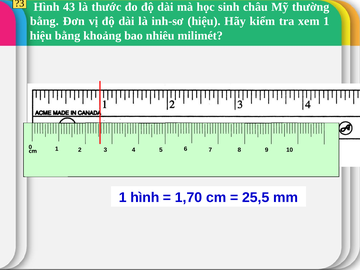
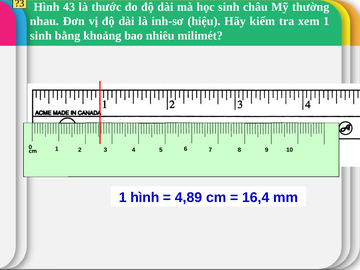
bằng at (44, 21): bằng -> nhau
hiệu at (41, 36): hiệu -> sinh
1,70: 1,70 -> 4,89
25,5: 25,5 -> 16,4
